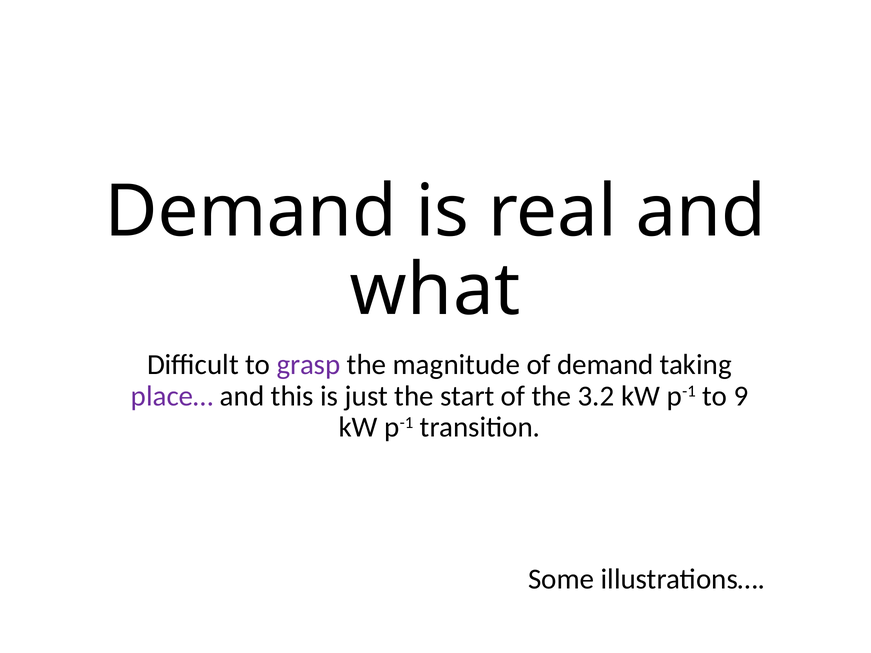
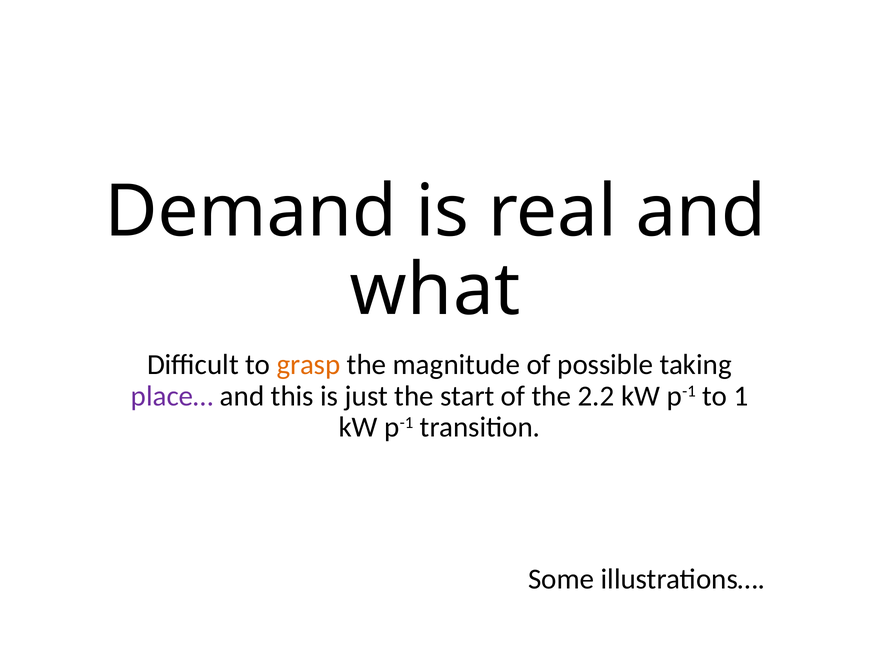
grasp colour: purple -> orange
of demand: demand -> possible
3.2: 3.2 -> 2.2
9: 9 -> 1
